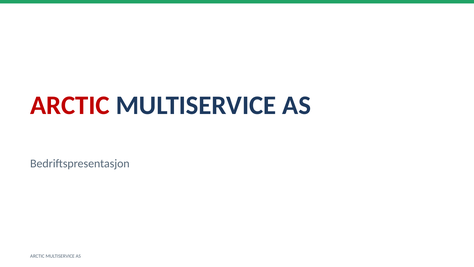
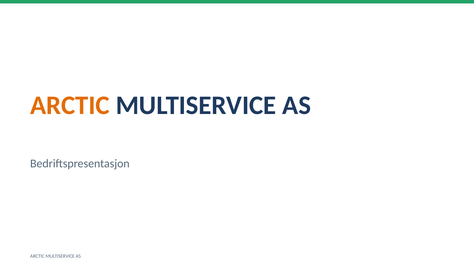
ARCTIC at (70, 105) colour: red -> orange
